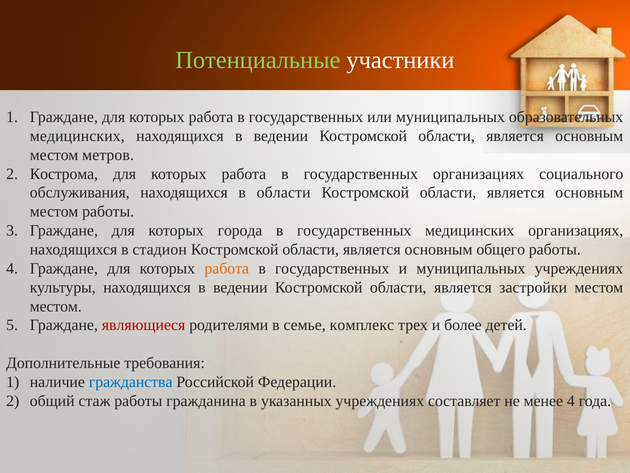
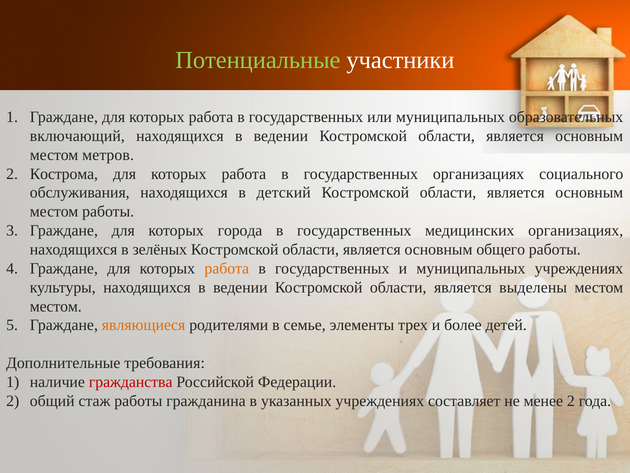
медицинских at (77, 136): медицинских -> включающий
в области: области -> детский
стадион: стадион -> зелёных
застройки: застройки -> выделены
являющиеся colour: red -> orange
комплекс: комплекс -> элементы
гражданства colour: blue -> red
менее 4: 4 -> 2
